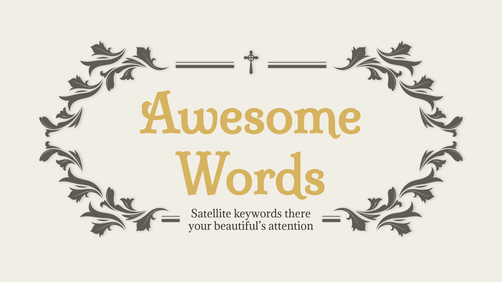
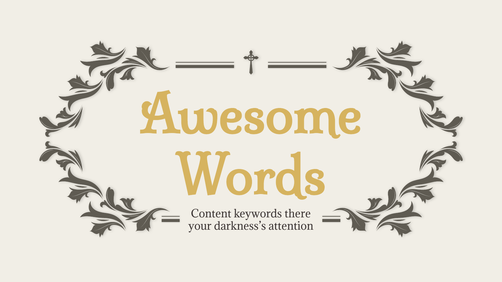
Satellite: Satellite -> Content
beautiful’s: beautiful’s -> darkness’s
